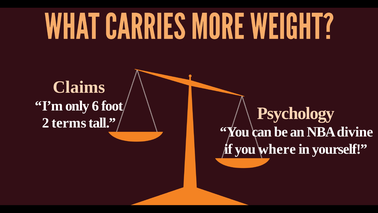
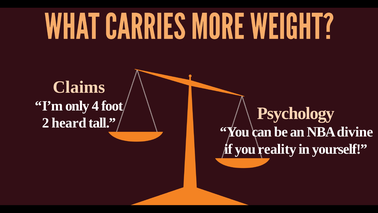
6: 6 -> 4
terms: terms -> heard
where: where -> reality
